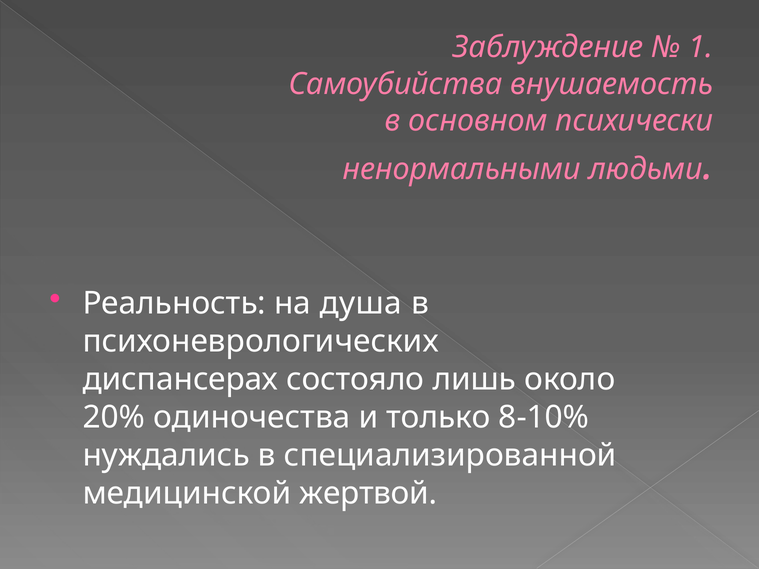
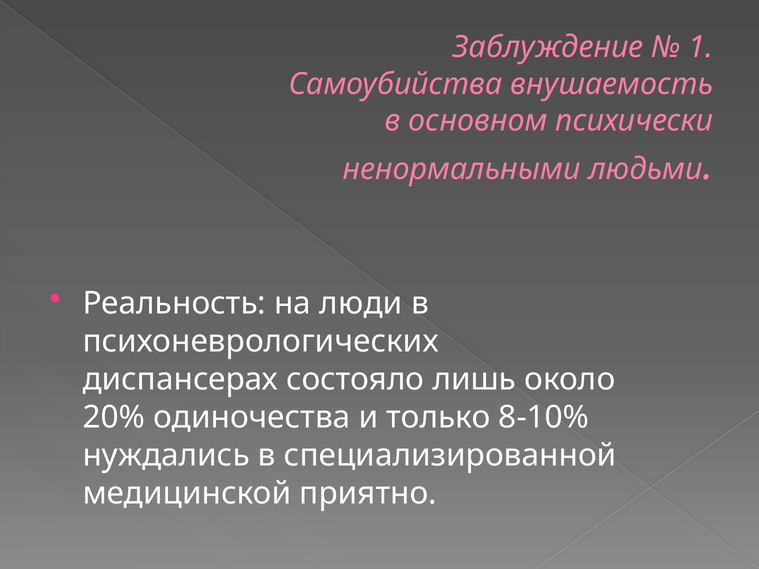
душа: душа -> люди
жертвой: жертвой -> приятно
